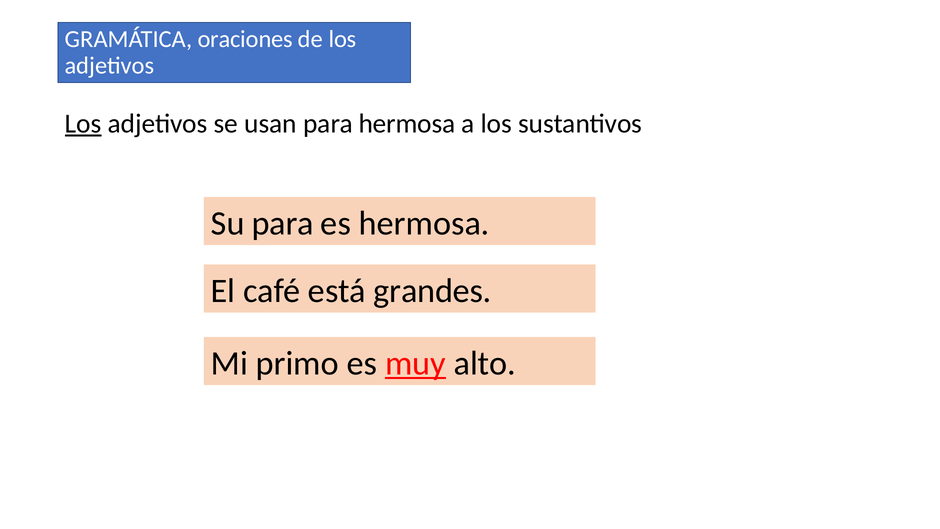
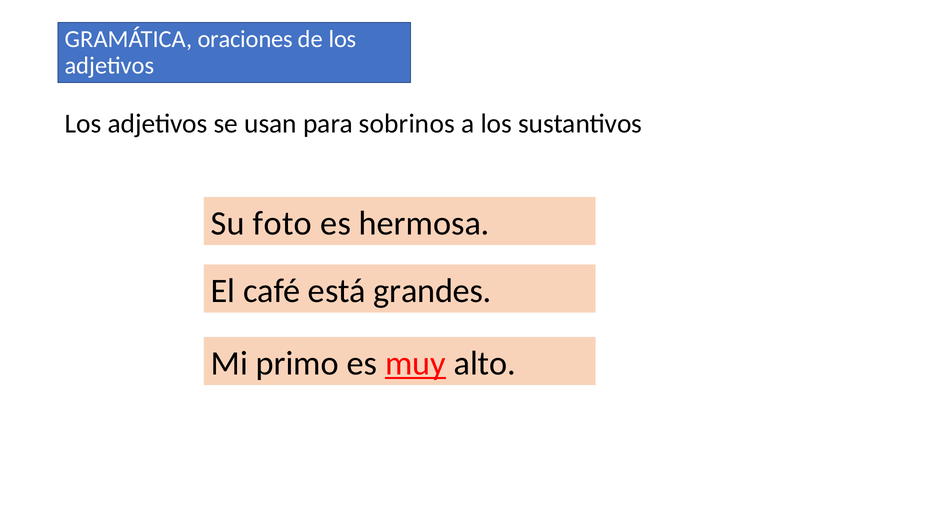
Los at (83, 124) underline: present -> none
para hermosa: hermosa -> sobrinos
Su para: para -> foto
